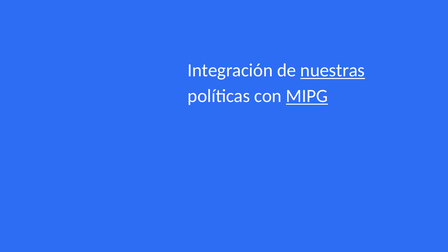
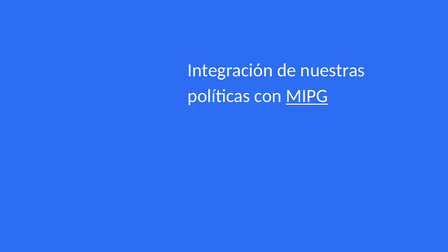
nuestras underline: present -> none
